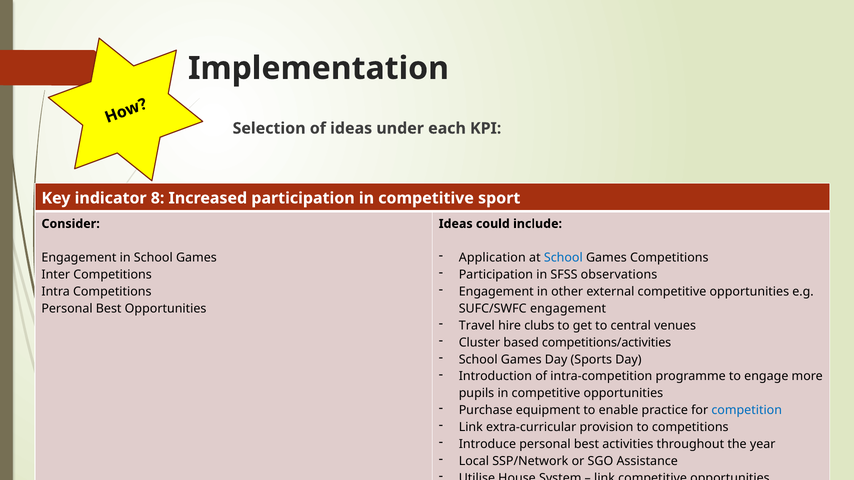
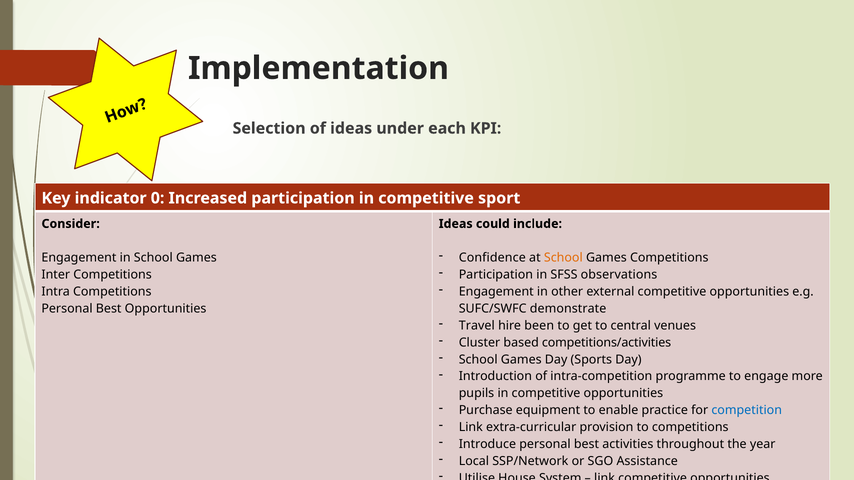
8: 8 -> 0
Application: Application -> Confidence
School at (563, 258) colour: blue -> orange
SUFC/SWFC engagement: engagement -> demonstrate
clubs: clubs -> been
